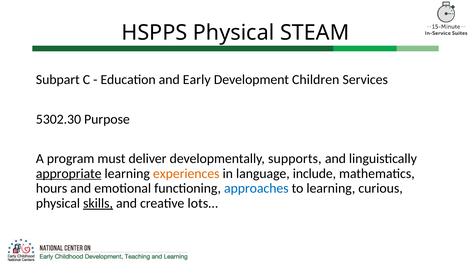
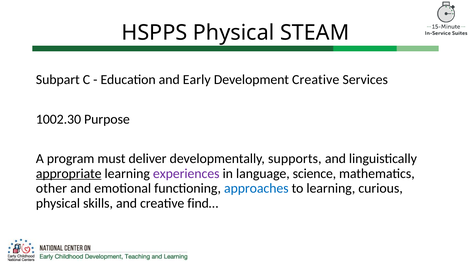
Development Children: Children -> Creative
5302.30: 5302.30 -> 1002.30
experiences colour: orange -> purple
include: include -> science
hours: hours -> other
skills underline: present -> none
lots…: lots… -> find…
